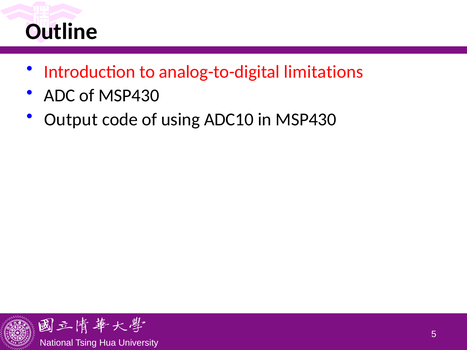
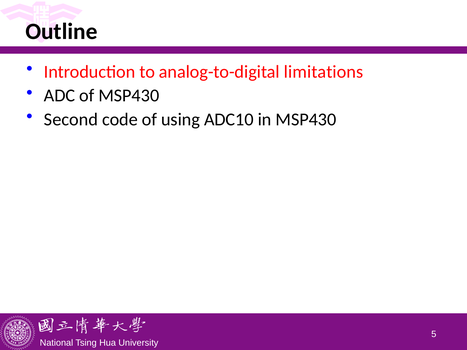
Output: Output -> Second
